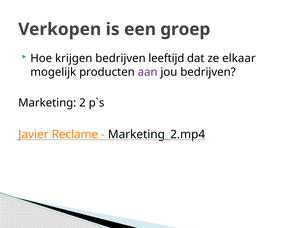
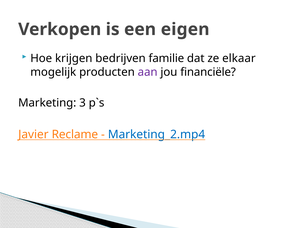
groep: groep -> eigen
leeftijd: leeftijd -> familie
jou bedrijven: bedrijven -> financiële
2: 2 -> 3
Marketing_2.mp4 colour: black -> blue
